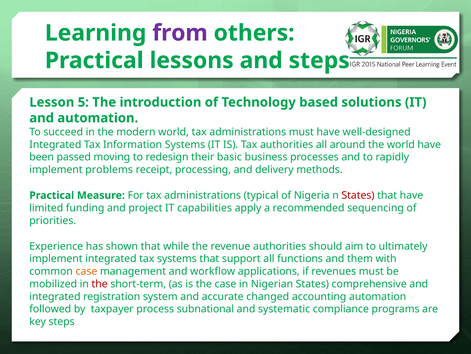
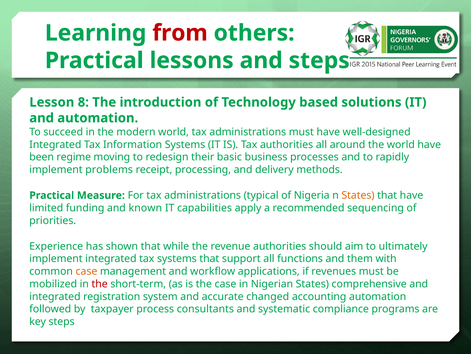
from colour: purple -> red
5: 5 -> 8
passed: passed -> regime
States at (358, 195) colour: red -> orange
project: project -> known
subnational: subnational -> consultants
